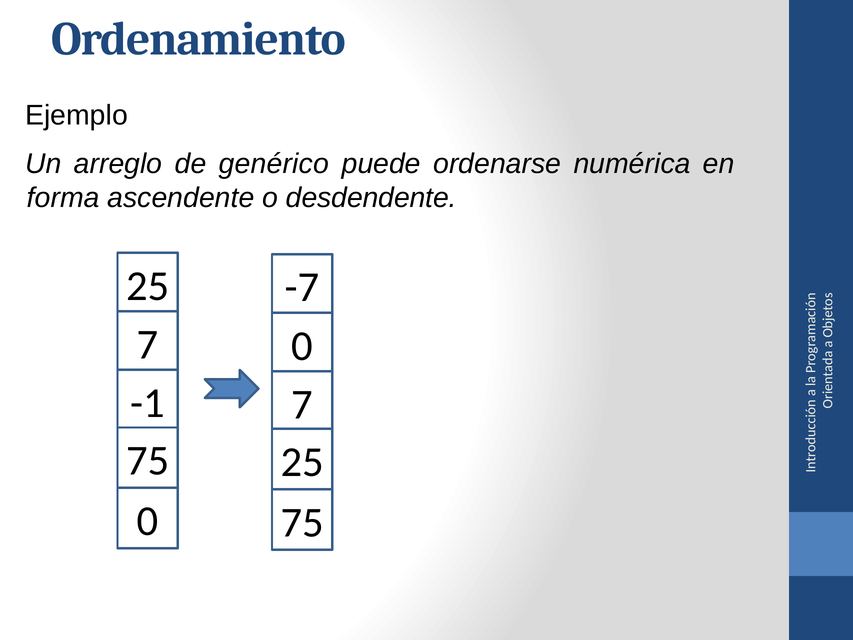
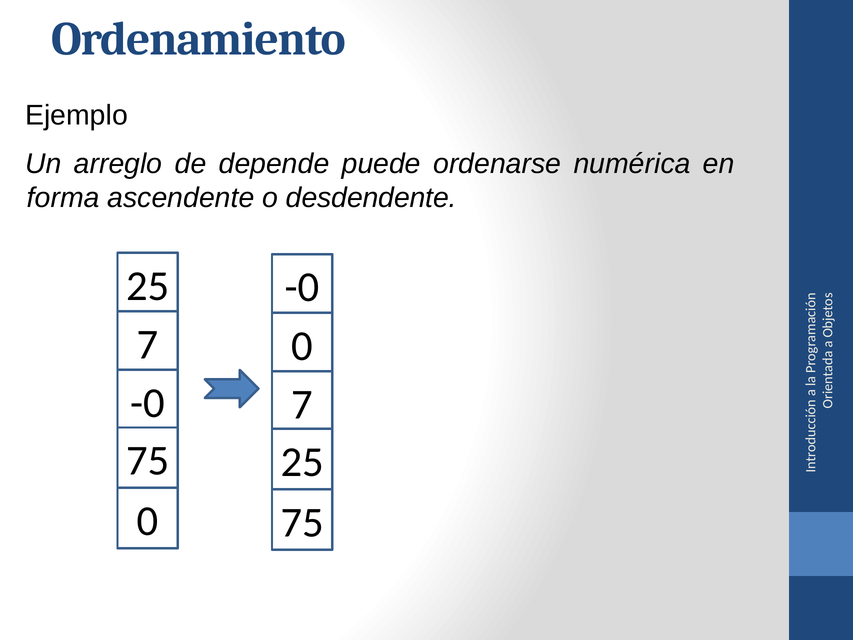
genérico: genérico -> depende
-7 at (302, 287): -7 -> -0
-1 at (148, 403): -1 -> -0
